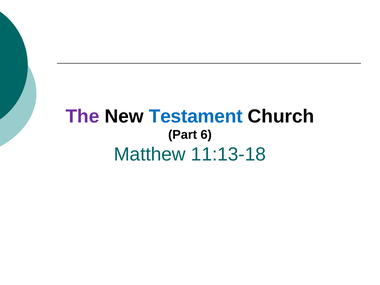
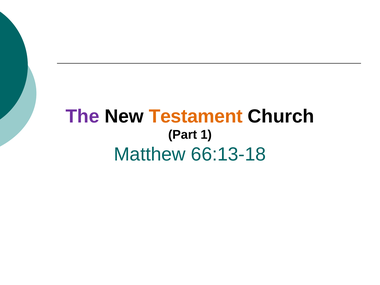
Testament colour: blue -> orange
6: 6 -> 1
11:13-18: 11:13-18 -> 66:13-18
